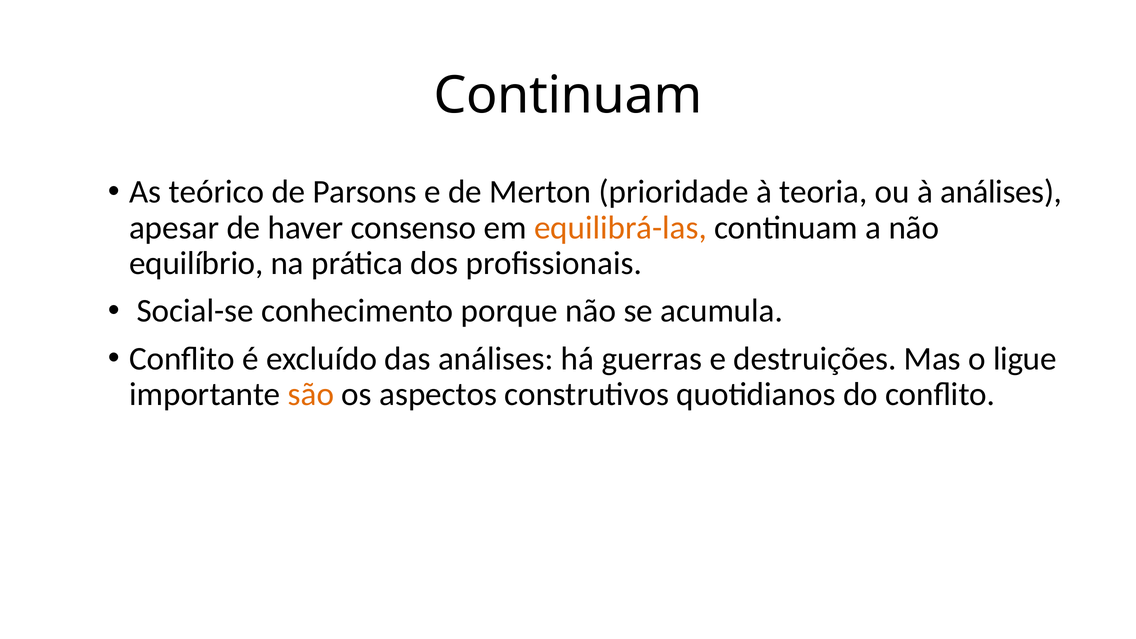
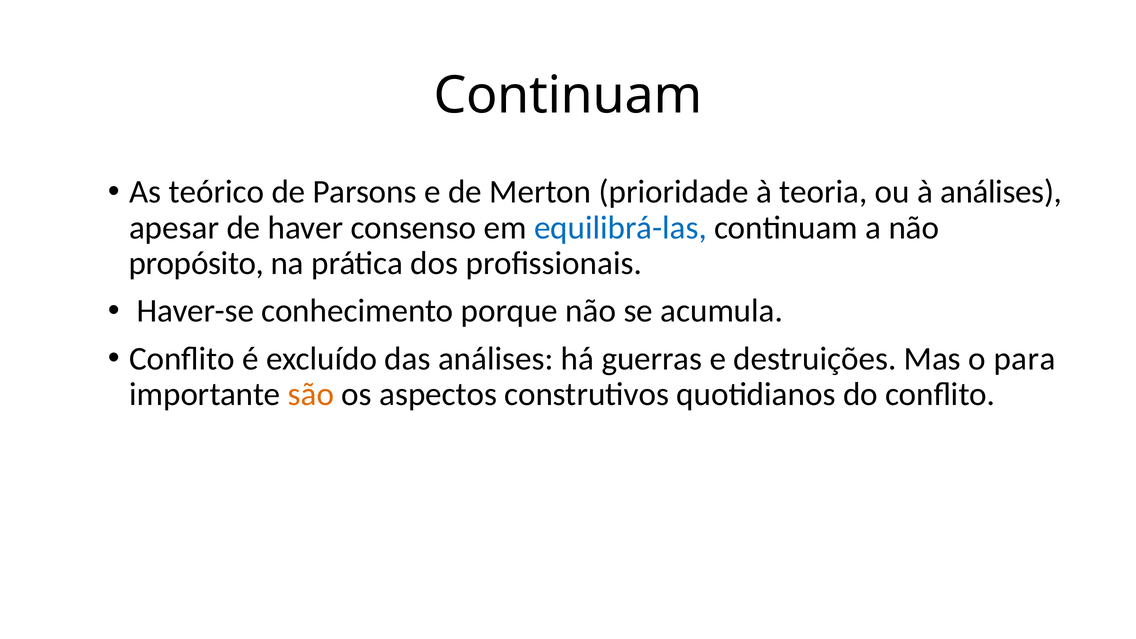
equilibrá-las colour: orange -> blue
equilíbrio: equilíbrio -> propósito
Social-se: Social-se -> Haver-se
ligue: ligue -> para
